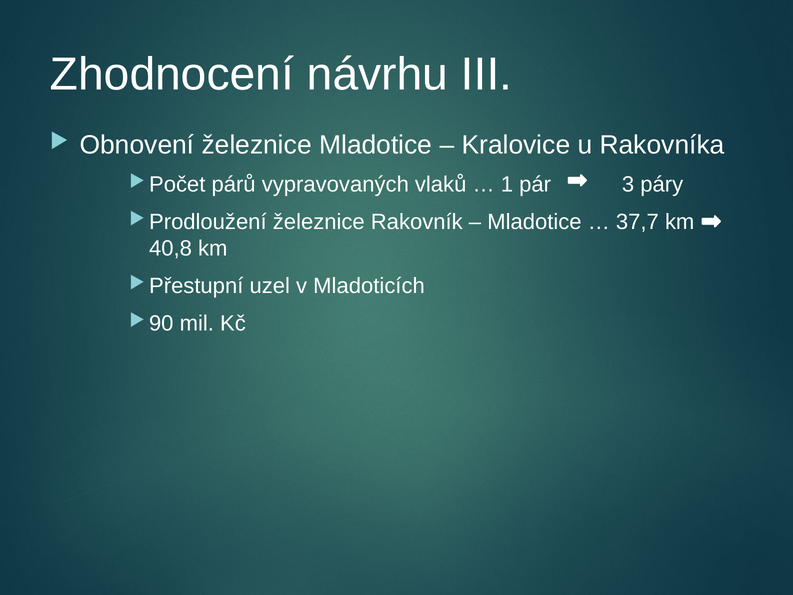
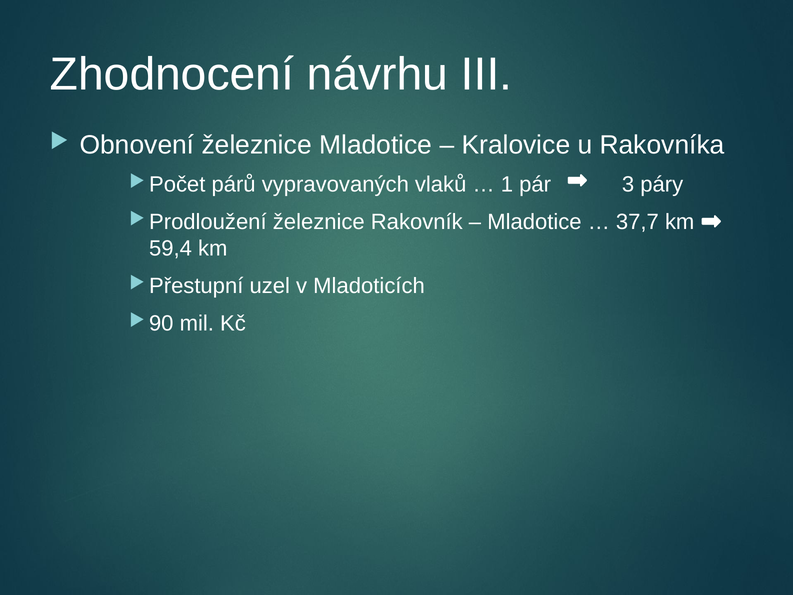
40,8: 40,8 -> 59,4
